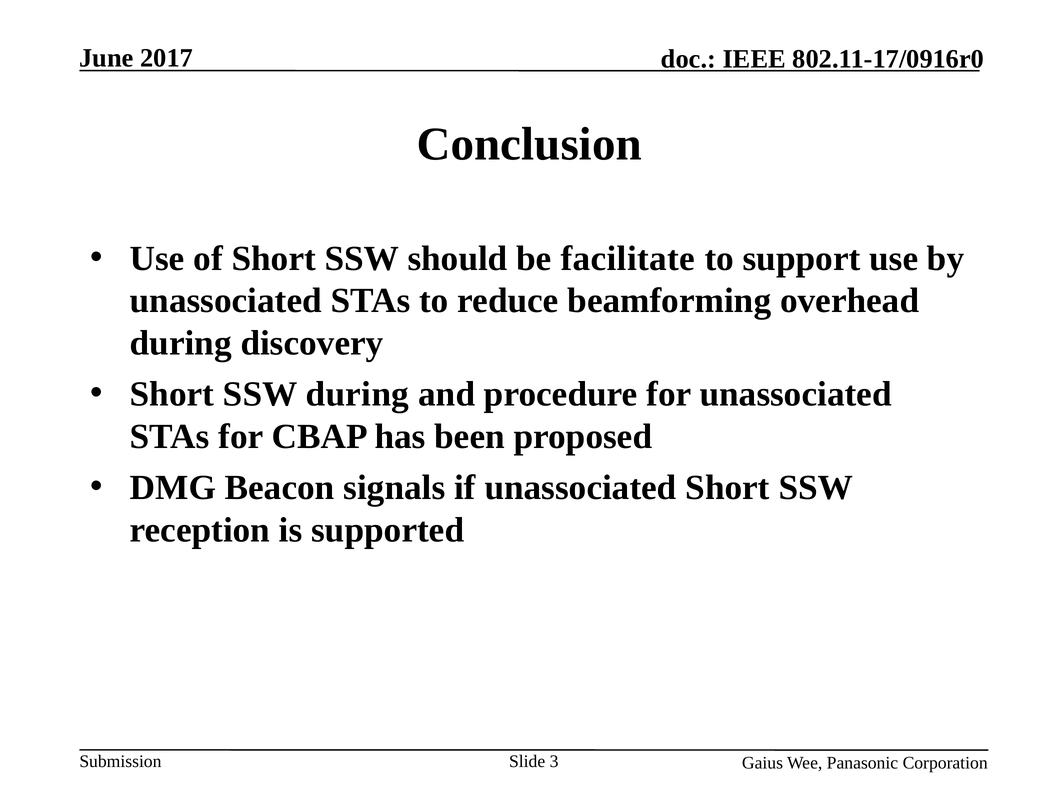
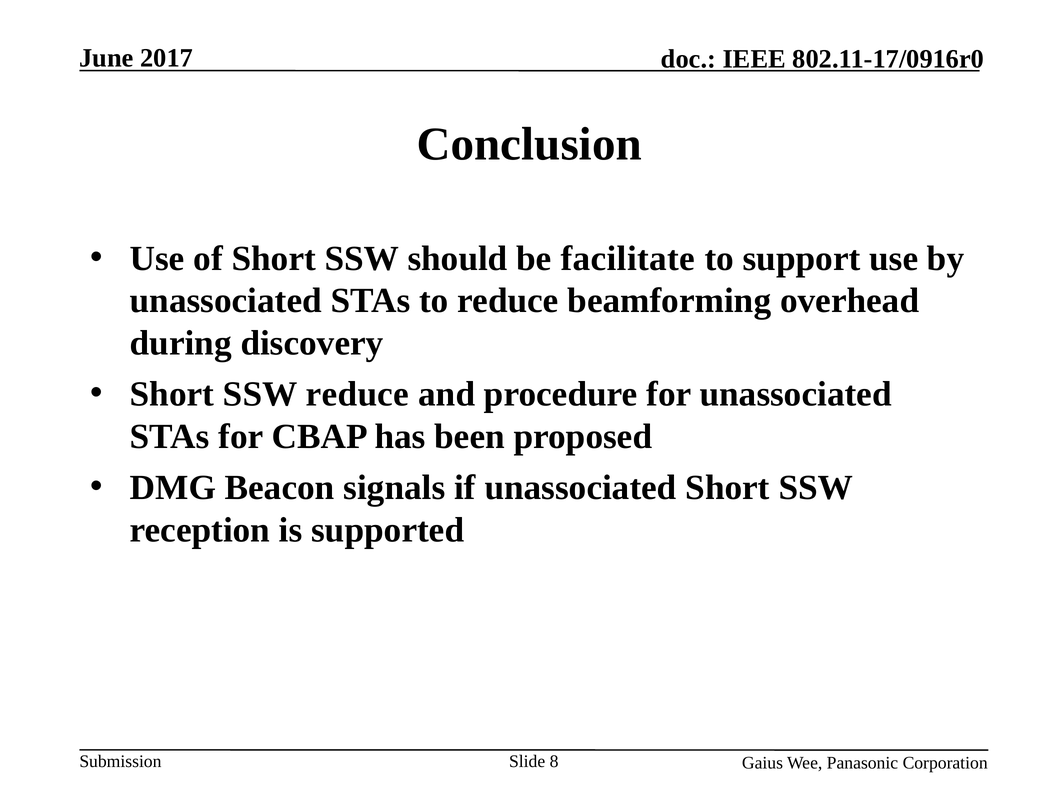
SSW during: during -> reduce
3: 3 -> 8
